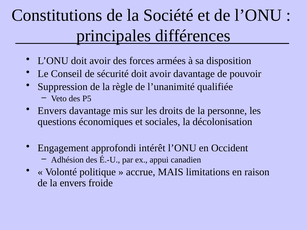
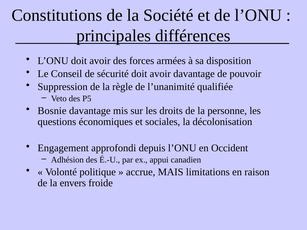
Envers at (52, 111): Envers -> Bosnie
intérêt: intérêt -> depuis
